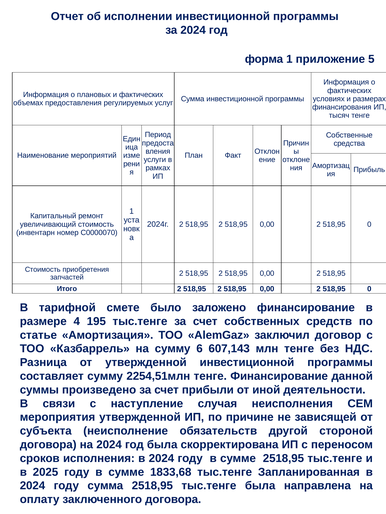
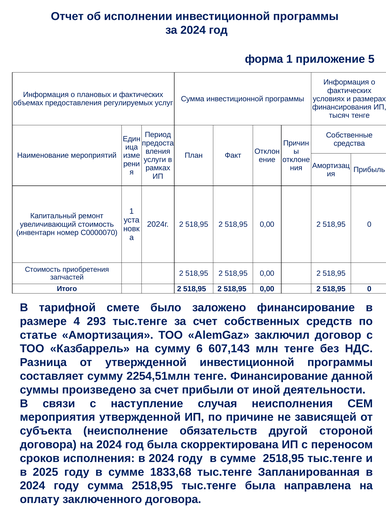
195: 195 -> 293
